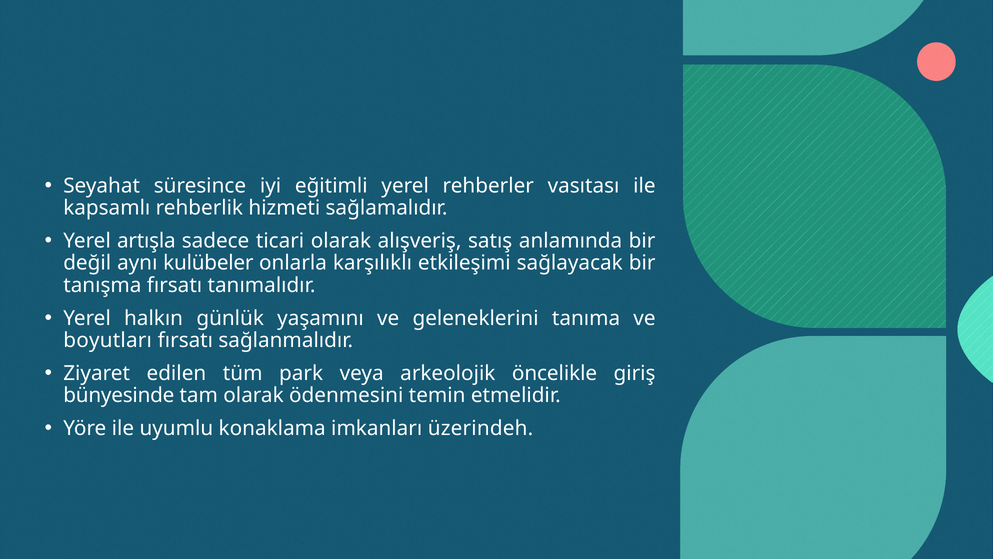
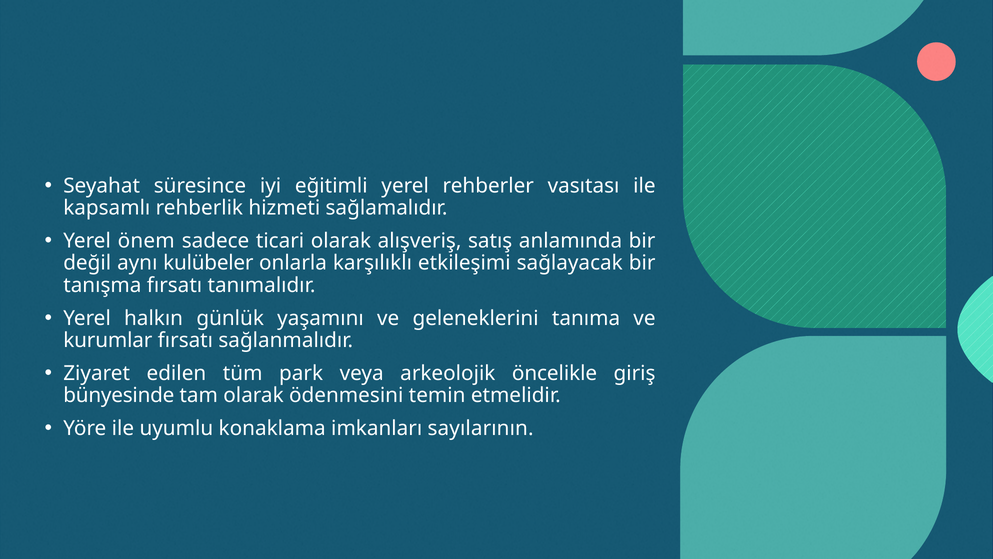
artışla: artışla -> önem
boyutları: boyutları -> kurumlar
üzerindeh: üzerindeh -> sayılarının
